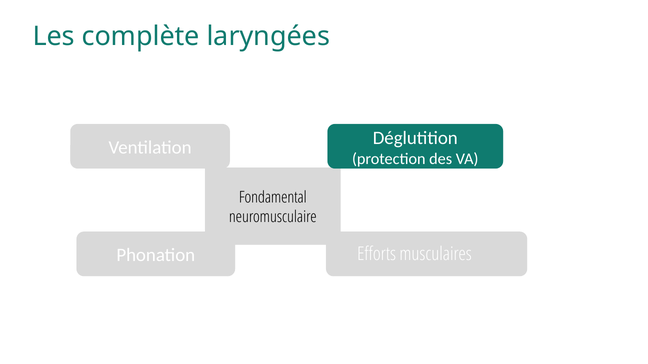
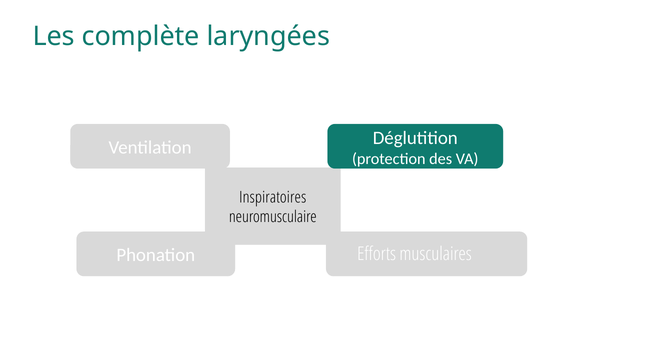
Fondamental: Fondamental -> Inspiratoires
